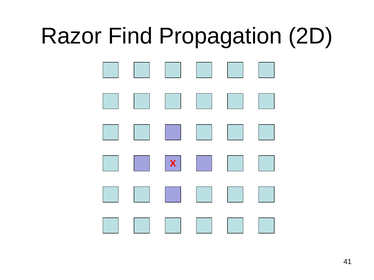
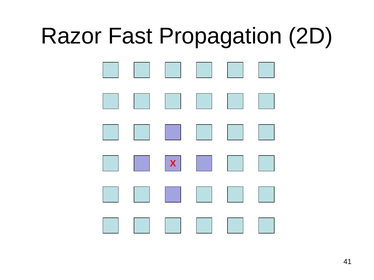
Find: Find -> Fast
